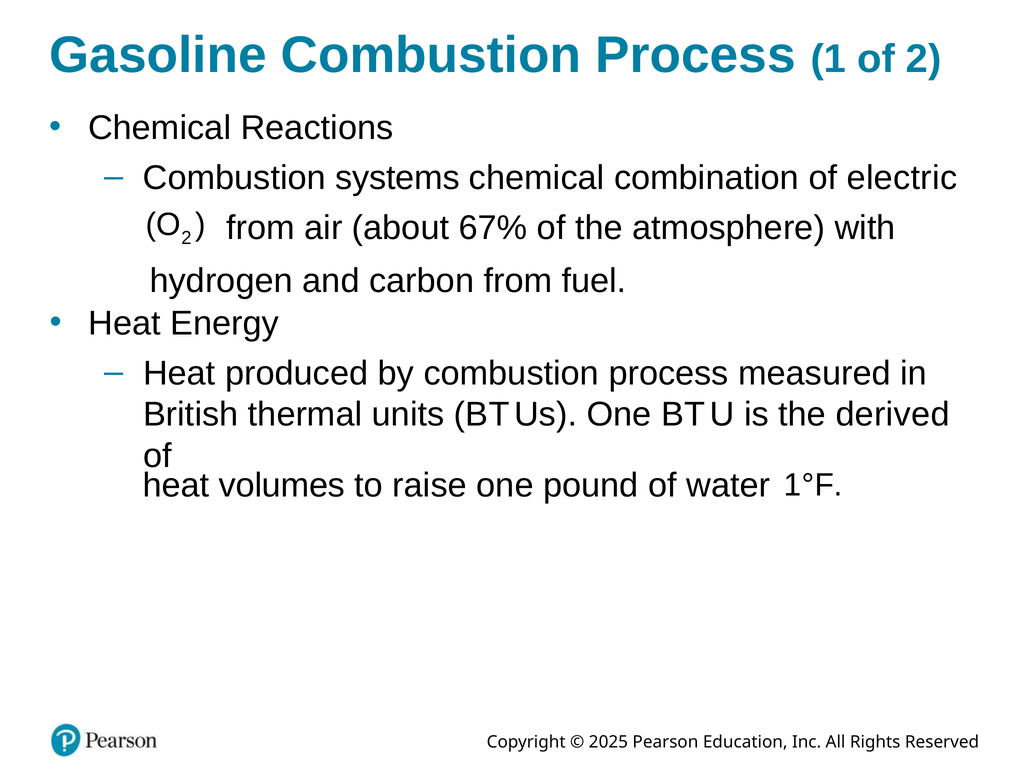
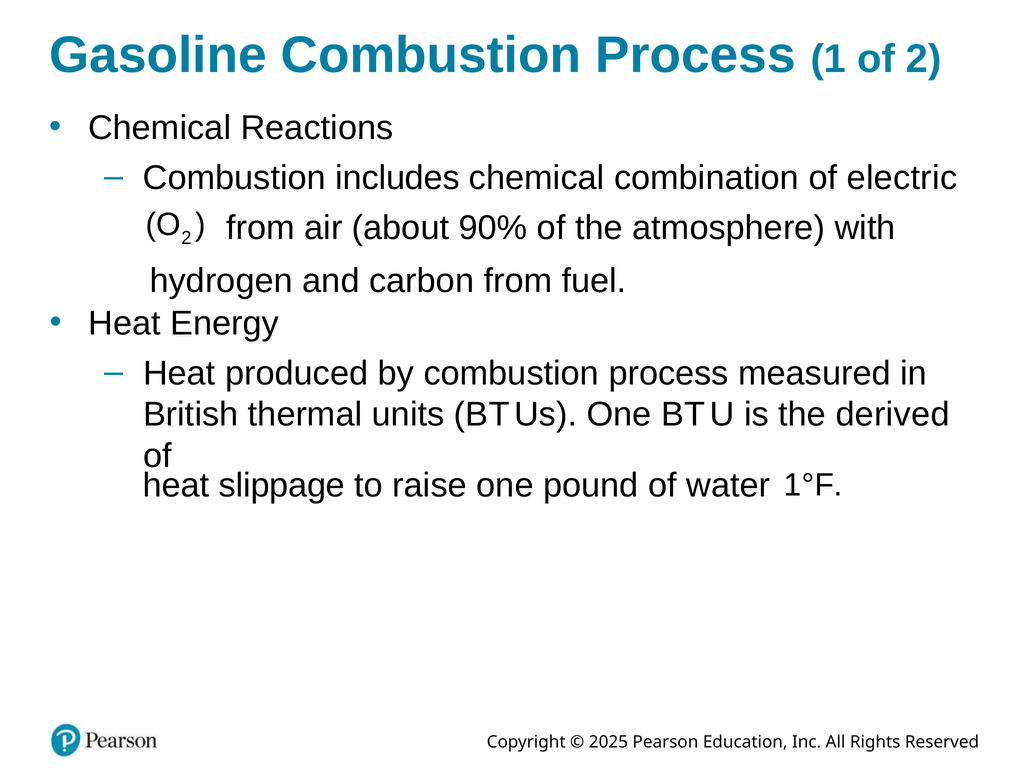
systems: systems -> includes
67%: 67% -> 90%
volumes: volumes -> slippage
